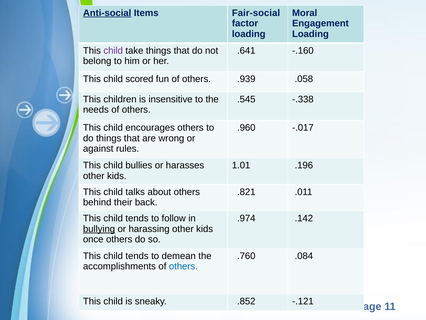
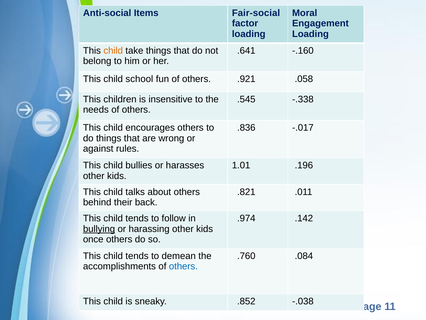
Anti-social underline: present -> none
child at (113, 51) colour: purple -> orange
scored: scored -> school
.939: .939 -> .921
.960: .960 -> .836
-.121: -.121 -> -.038
